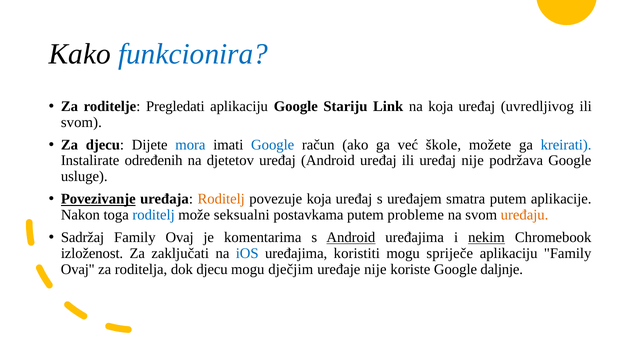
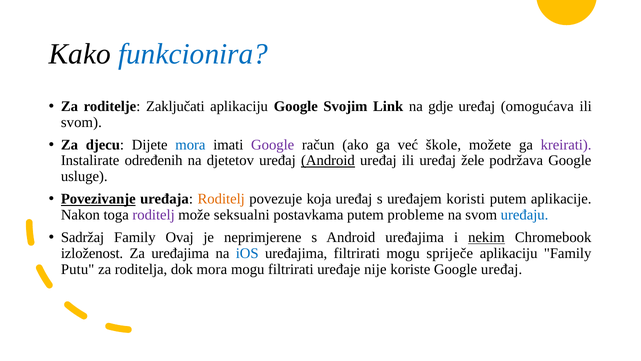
Pregledati: Pregledati -> Zaključati
Stariju: Stariju -> Svojim
na koja: koja -> gdje
uvredljivog: uvredljivog -> omogućava
Google at (273, 145) colour: blue -> purple
kreirati colour: blue -> purple
Android at (328, 160) underline: none -> present
uređaj nije: nije -> žele
smatra: smatra -> koristi
roditelj at (154, 215) colour: blue -> purple
uređaju colour: orange -> blue
komentarima: komentarima -> neprimjerene
Android at (351, 237) underline: present -> none
Za zaključati: zaključati -> uređajima
uređajima koristiti: koristiti -> filtrirati
Ovaj at (78, 269): Ovaj -> Putu
dok djecu: djecu -> mora
mogu dječjim: dječjim -> filtrirati
Google daljnje: daljnje -> uređaj
